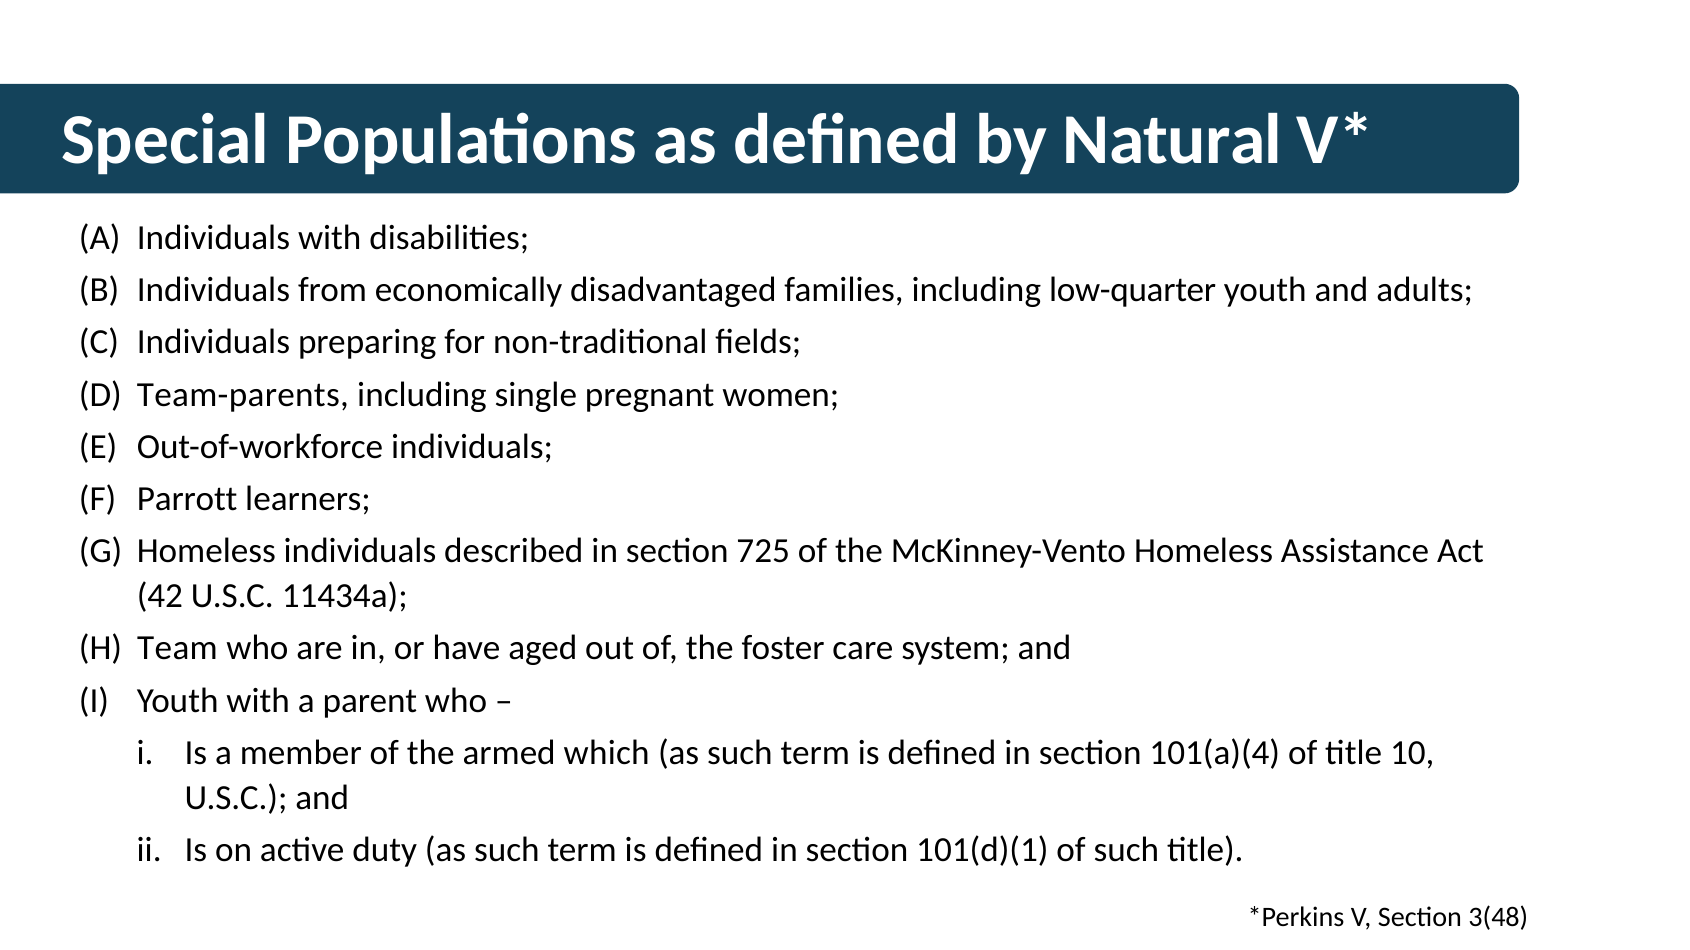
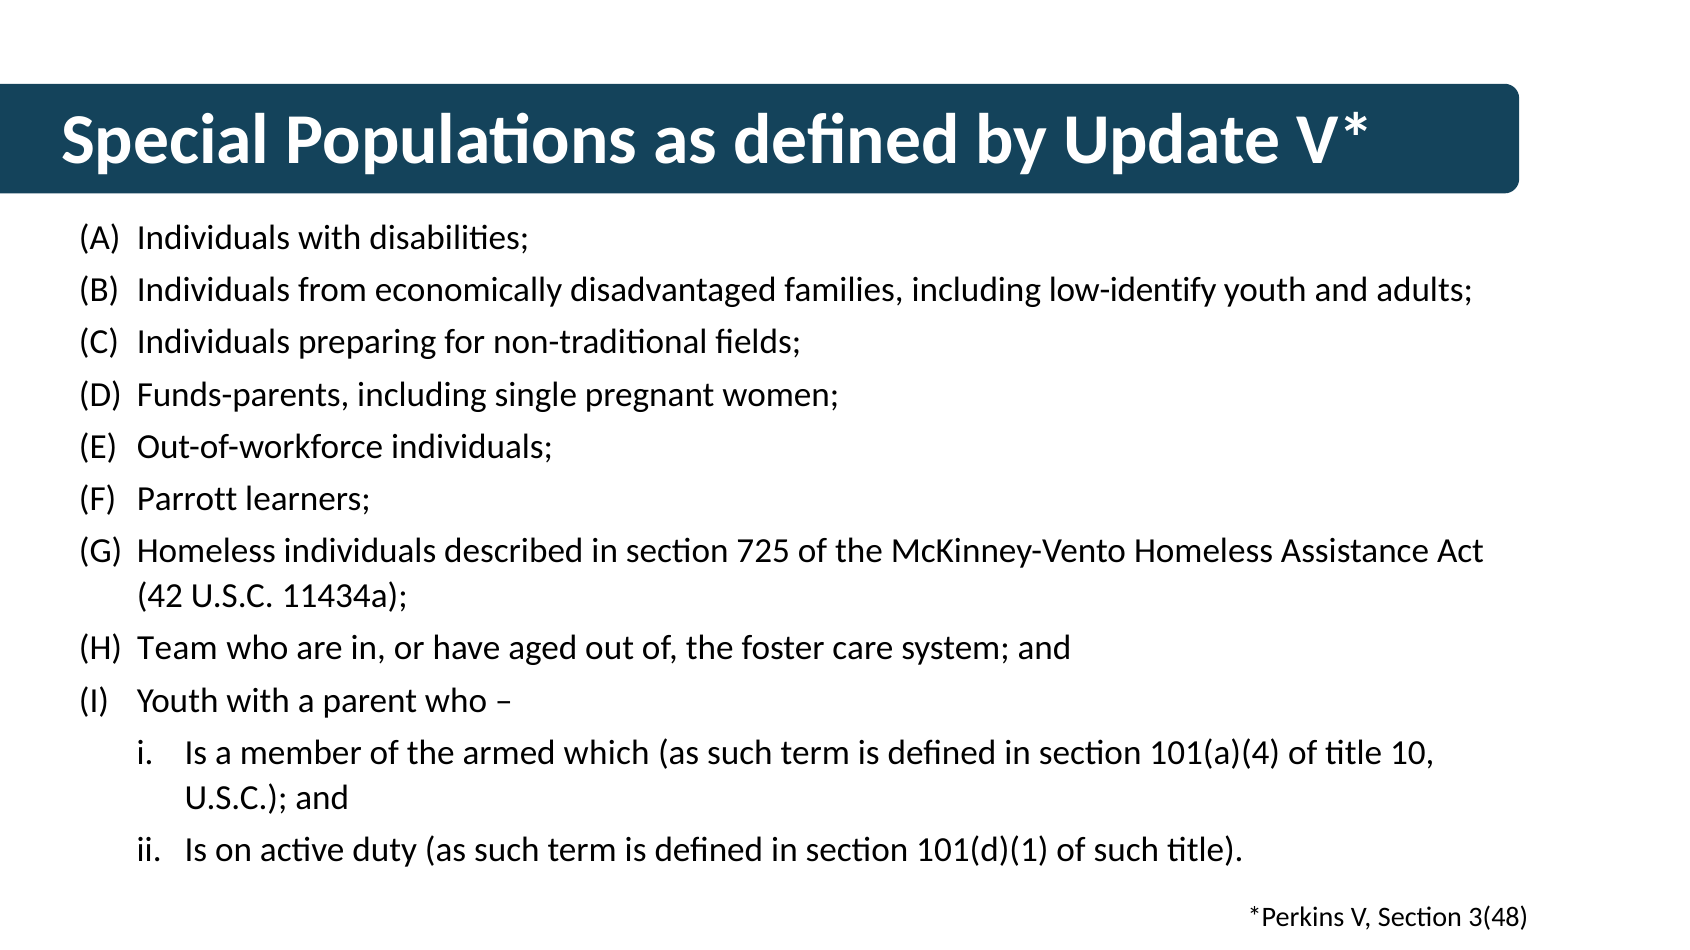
Natural: Natural -> Update
low-quarter: low-quarter -> low-identify
Team-parents: Team-parents -> Funds-parents
